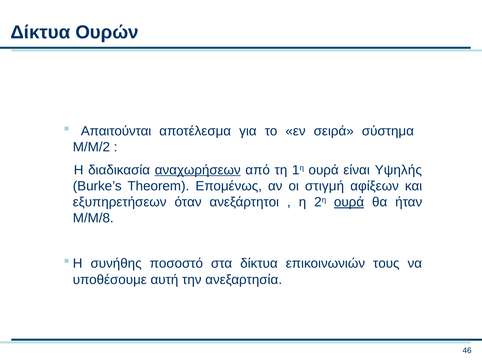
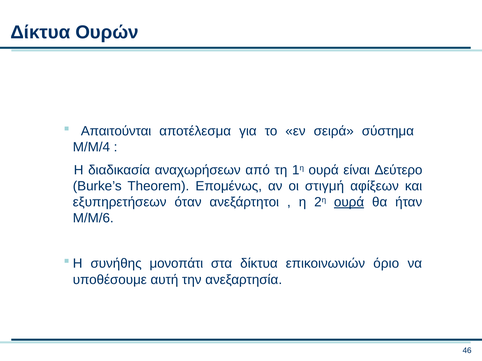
M/M/2: M/M/2 -> M/M/4
αναχωρήσεων underline: present -> none
Υψηλής: Υψηλής -> Δεύτερο
M/M/8: M/M/8 -> M/M/6
ποσοστό: ποσοστό -> μονοπάτι
τους: τους -> όριο
